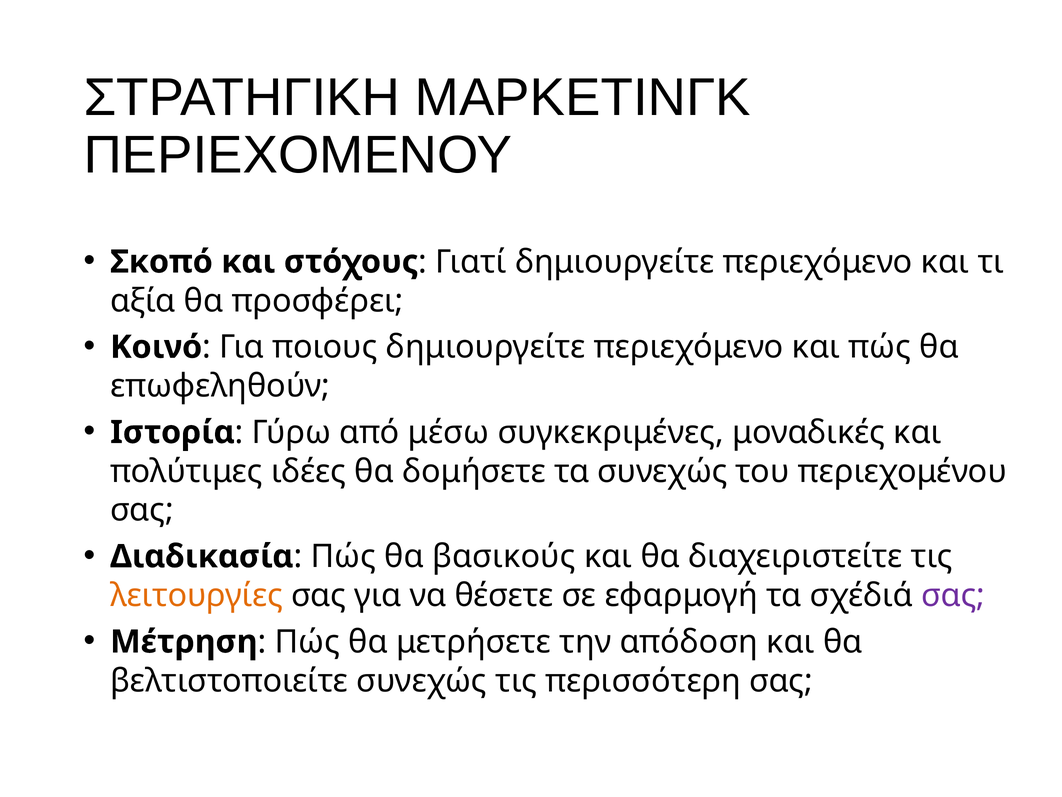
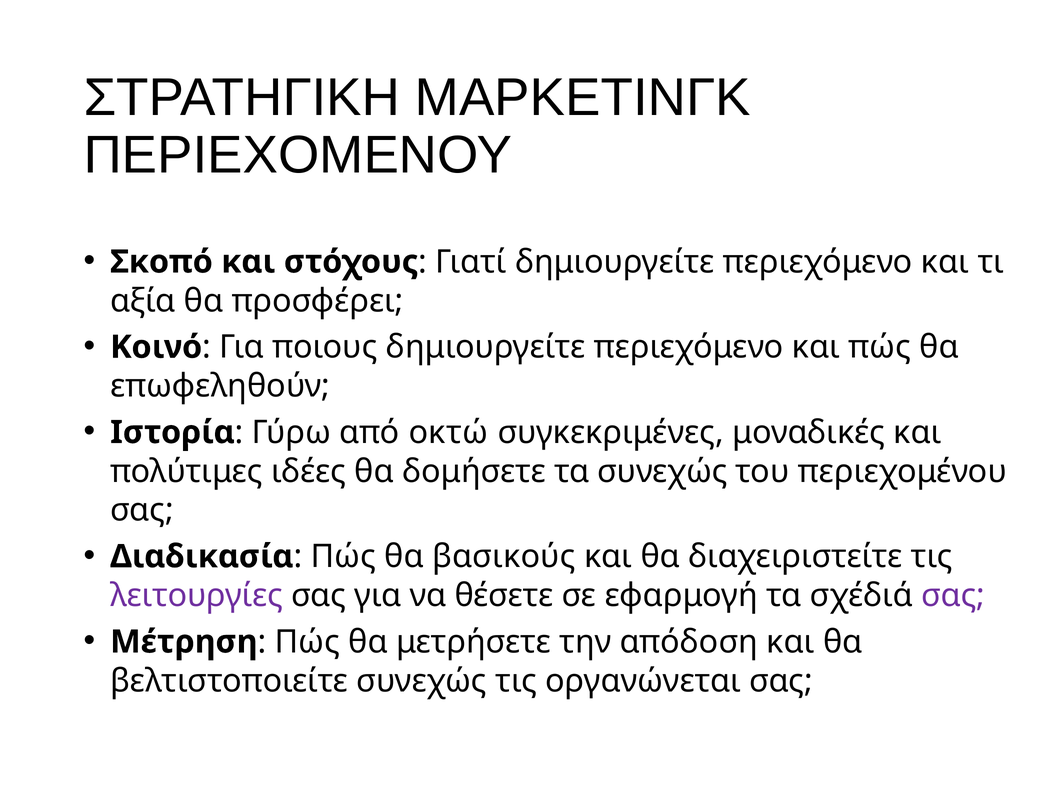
μέσω: μέσω -> οκτώ
λειτουργίες colour: orange -> purple
περισσότερη: περισσότερη -> οργανώνεται
